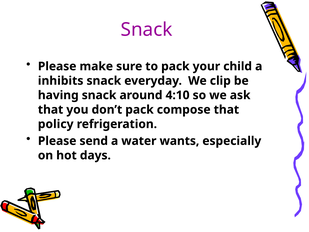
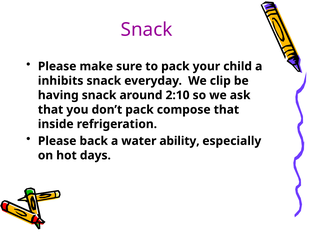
4:10: 4:10 -> 2:10
policy: policy -> inside
send: send -> back
wants: wants -> ability
